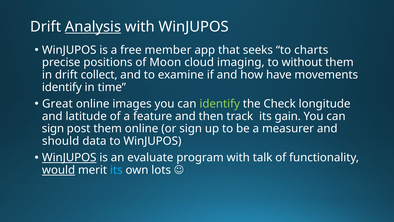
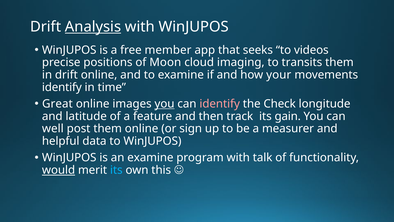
charts: charts -> videos
without: without -> transits
drift collect: collect -> online
have: have -> your
you at (164, 104) underline: none -> present
identify at (220, 104) colour: light green -> pink
sign at (53, 128): sign -> well
should: should -> helpful
WinJUPOS at (69, 157) underline: present -> none
an evaluate: evaluate -> examine
lots: lots -> this
